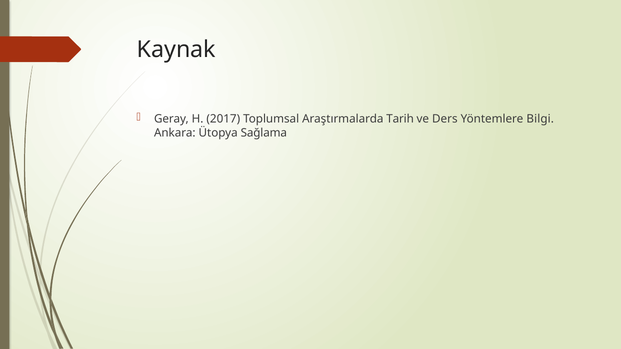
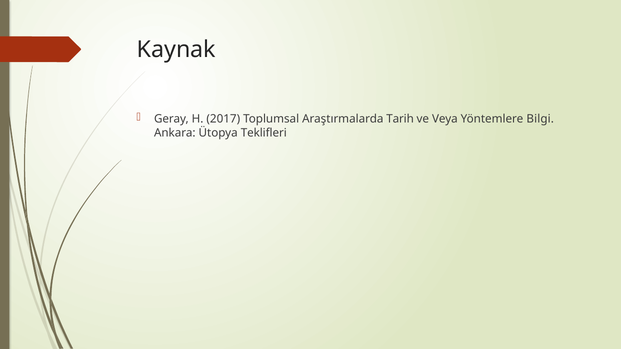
Ders: Ders -> Veya
Sağlama: Sağlama -> Teklifleri
